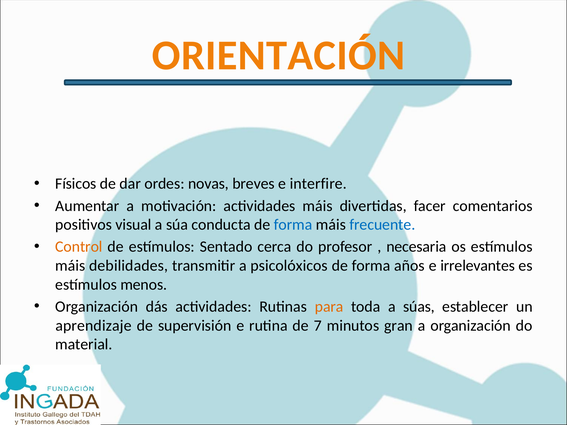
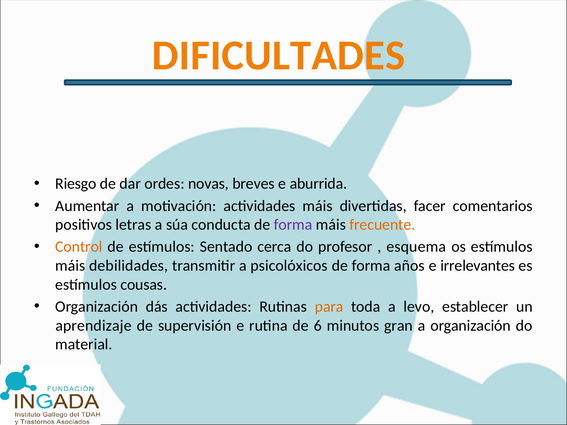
ORIENTACIÓN: ORIENTACIÓN -> DIFICULTADES
Físicos: Físicos -> Riesgo
interfire: interfire -> aburrida
visual: visual -> letras
forma at (293, 225) colour: blue -> purple
frecuente colour: blue -> orange
necesaria: necesaria -> esquema
menos: menos -> cousas
súas: súas -> levo
7: 7 -> 6
